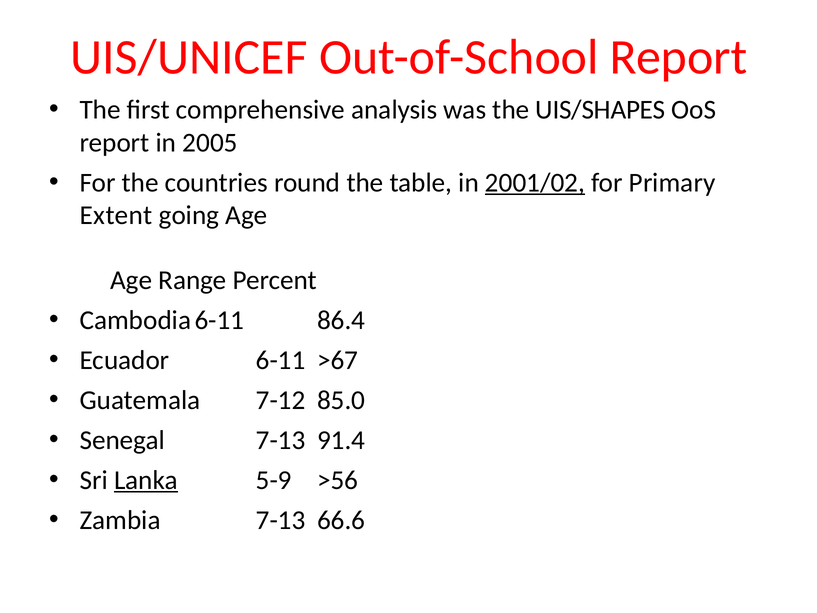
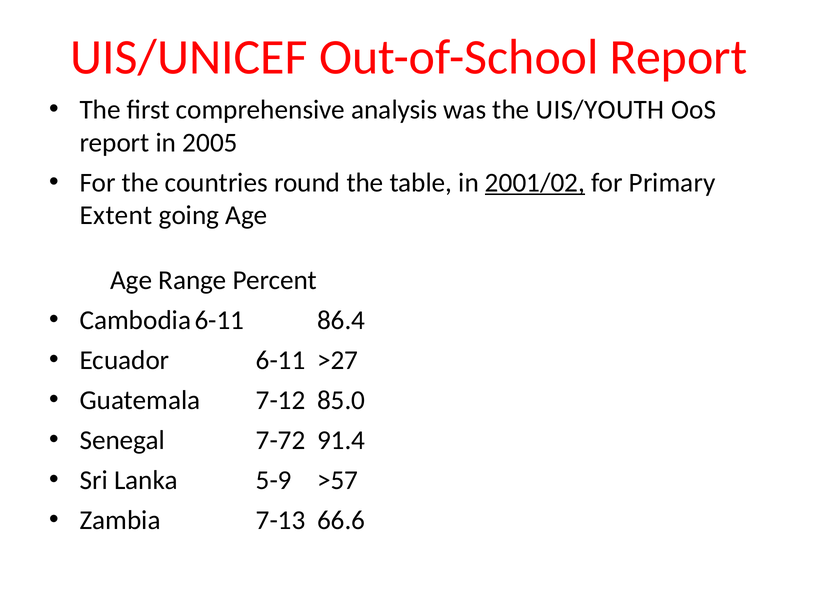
UIS/SHAPES: UIS/SHAPES -> UIS/YOUTH
>67: >67 -> >27
Senegal 7-13: 7-13 -> 7-72
Lanka underline: present -> none
>56: >56 -> >57
